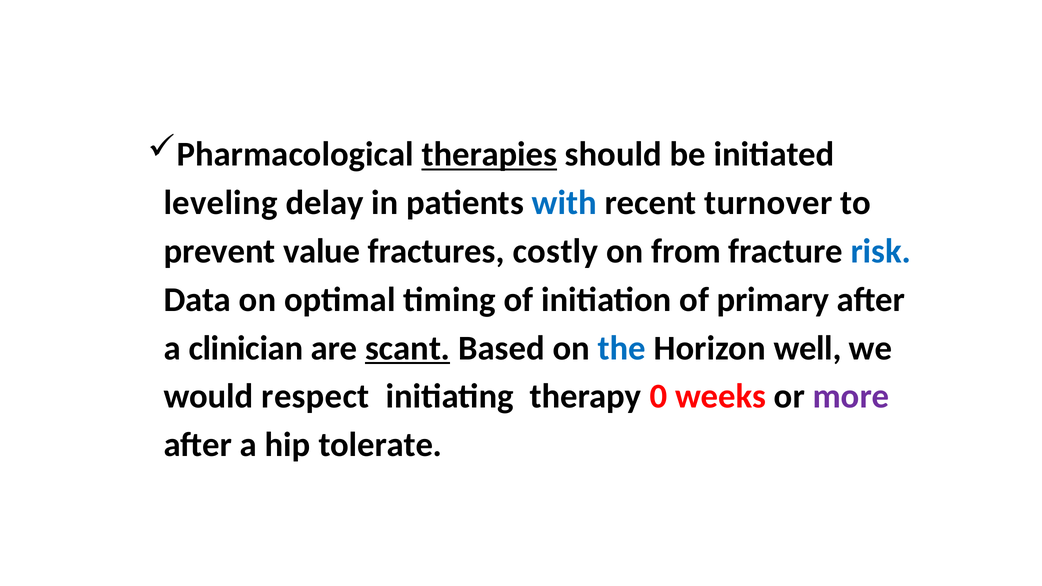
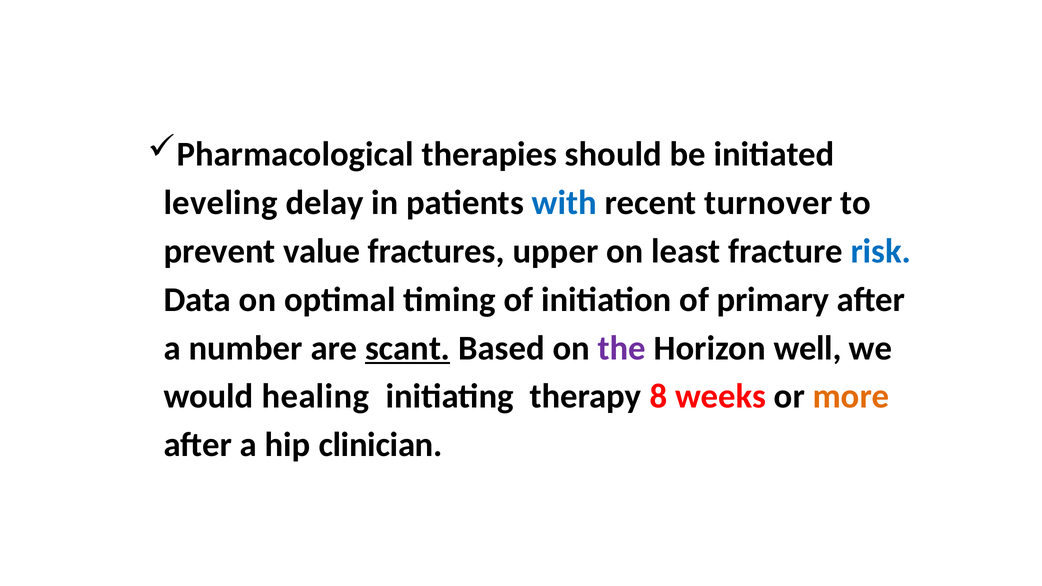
therapies underline: present -> none
costly: costly -> upper
from: from -> least
clinician: clinician -> number
the colour: blue -> purple
respect: respect -> healing
0: 0 -> 8
more colour: purple -> orange
tolerate: tolerate -> clinician
